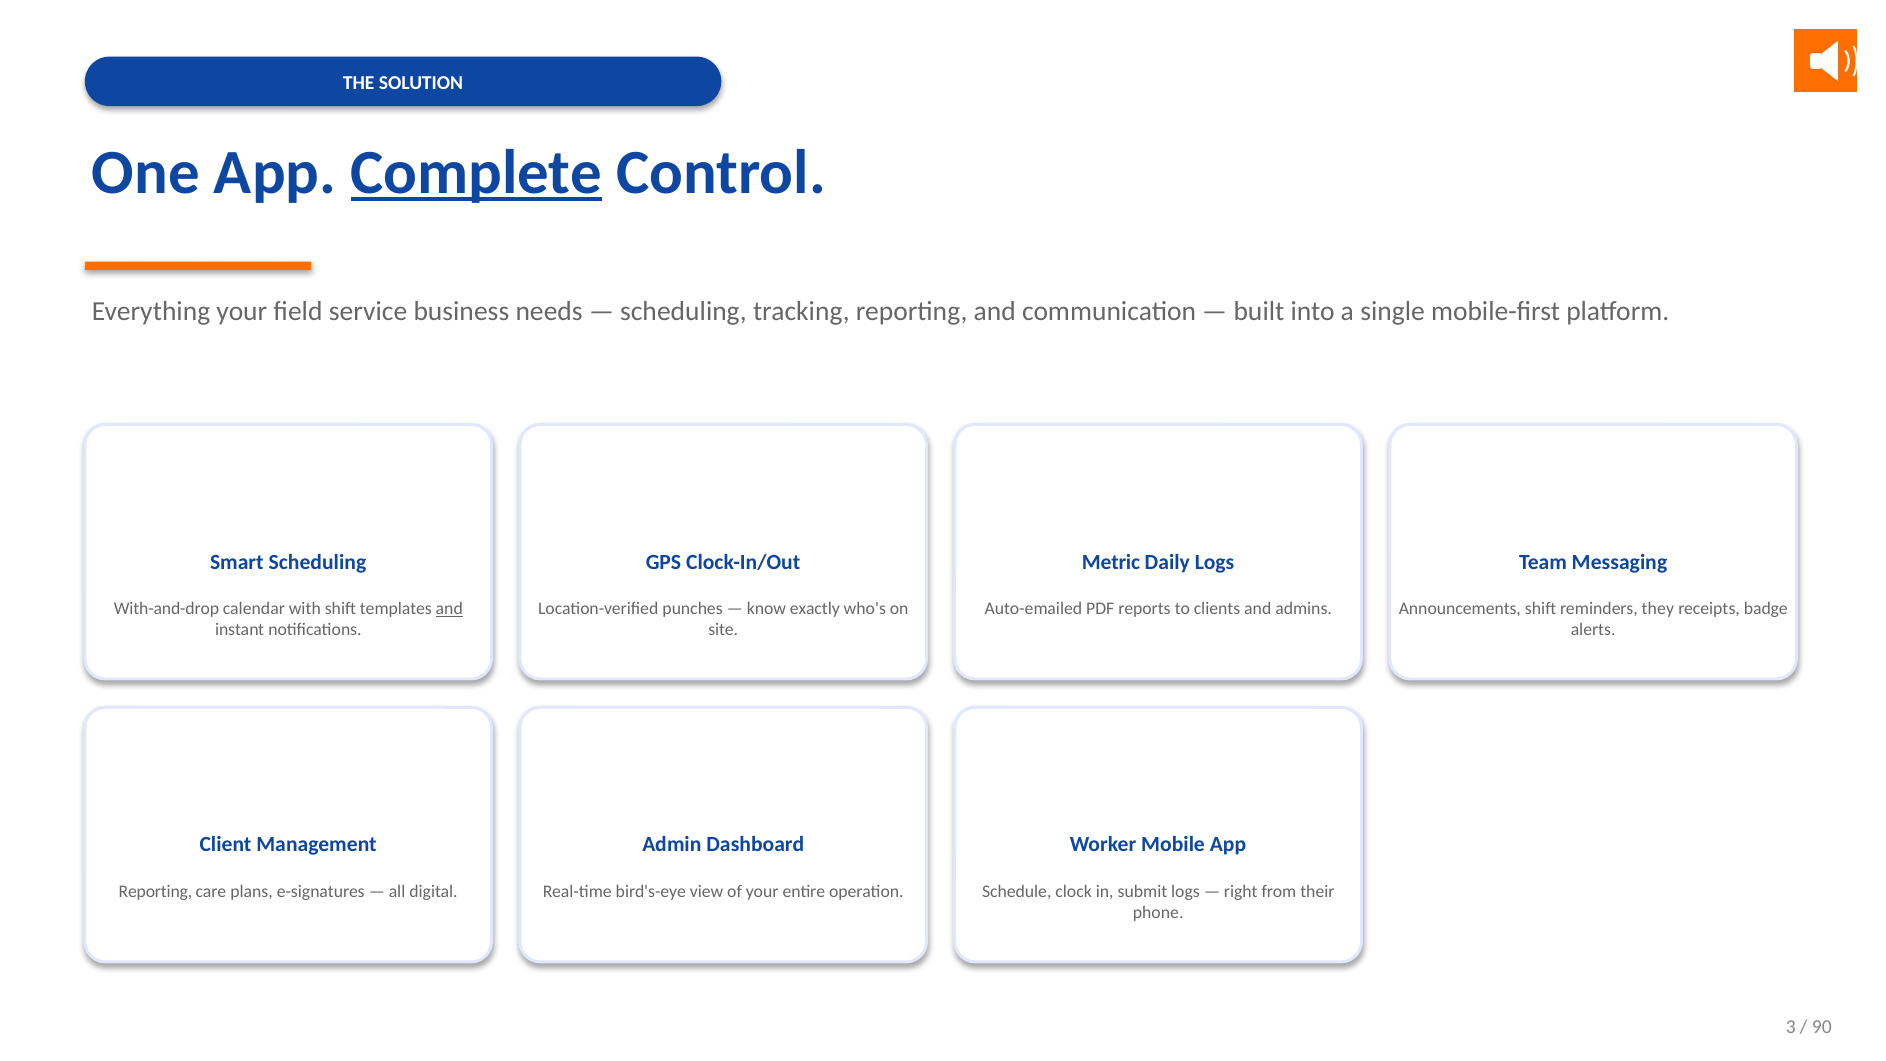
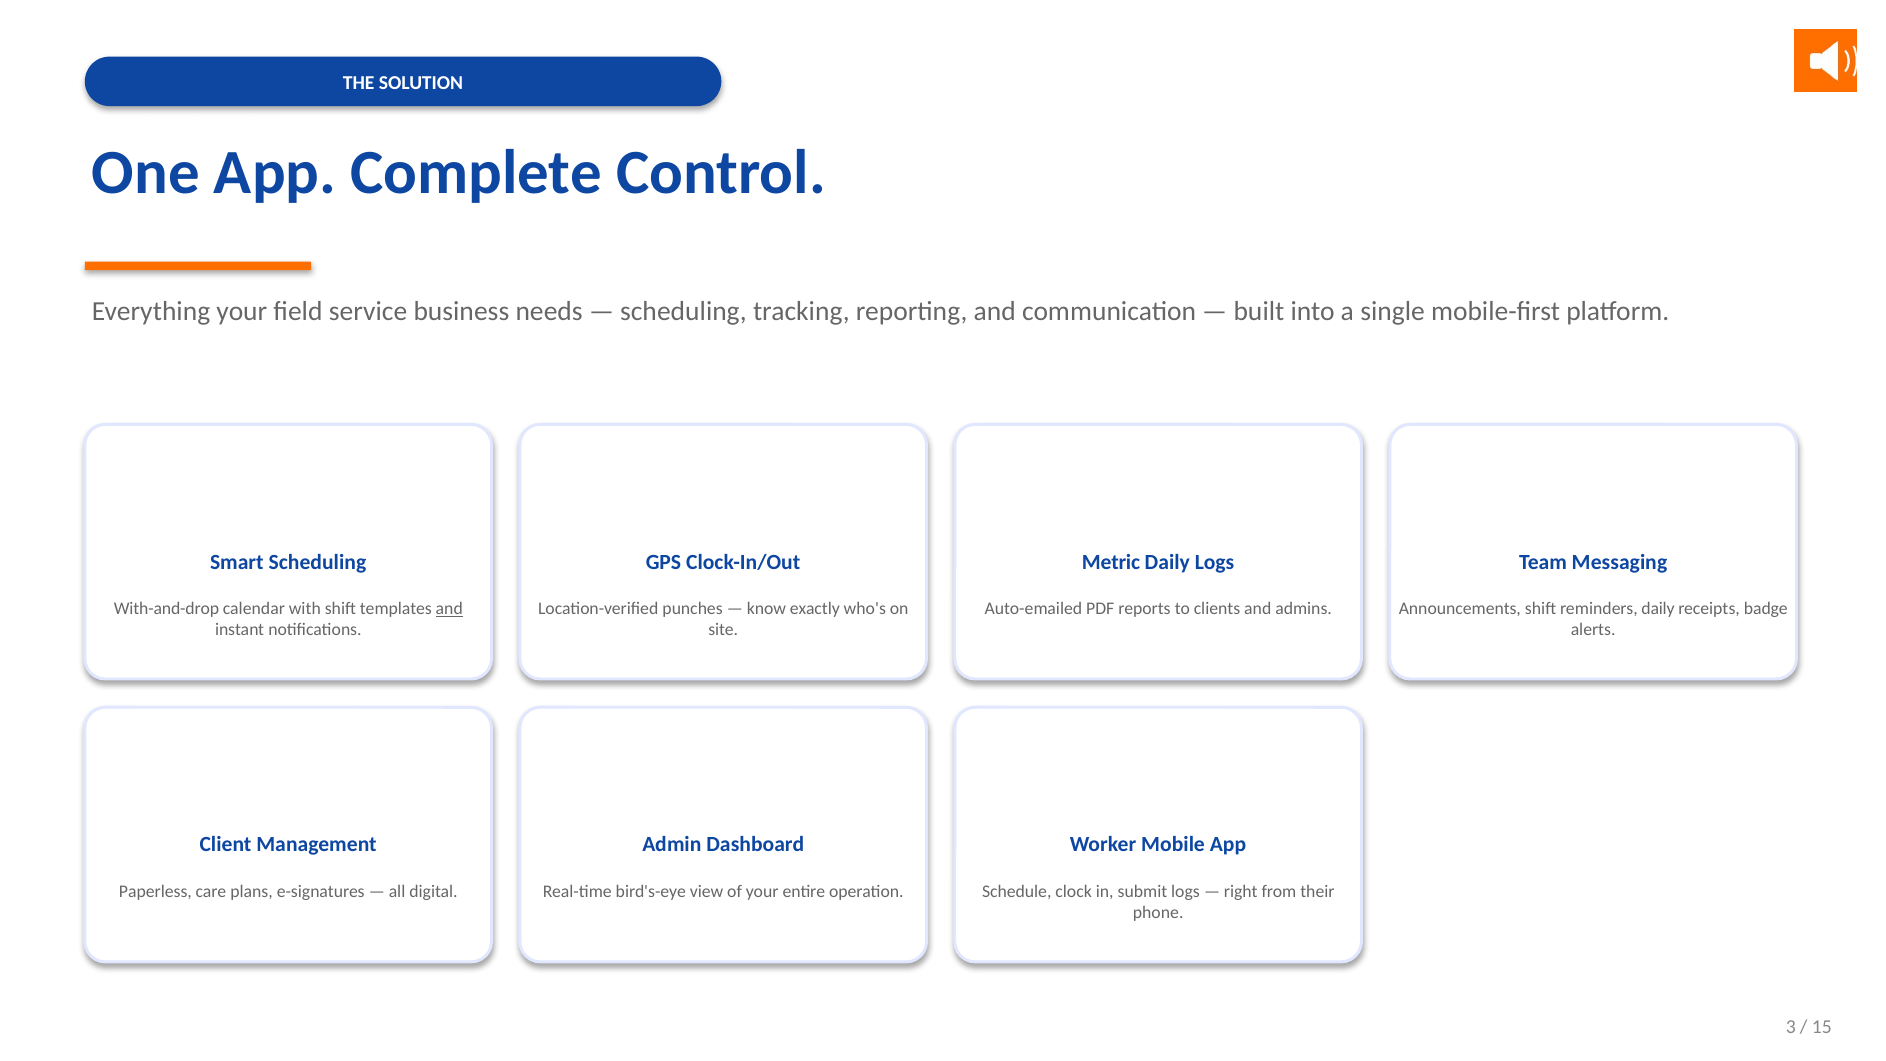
Complete underline: present -> none
reminders they: they -> daily
Reporting at (155, 892): Reporting -> Paperless
90: 90 -> 15
